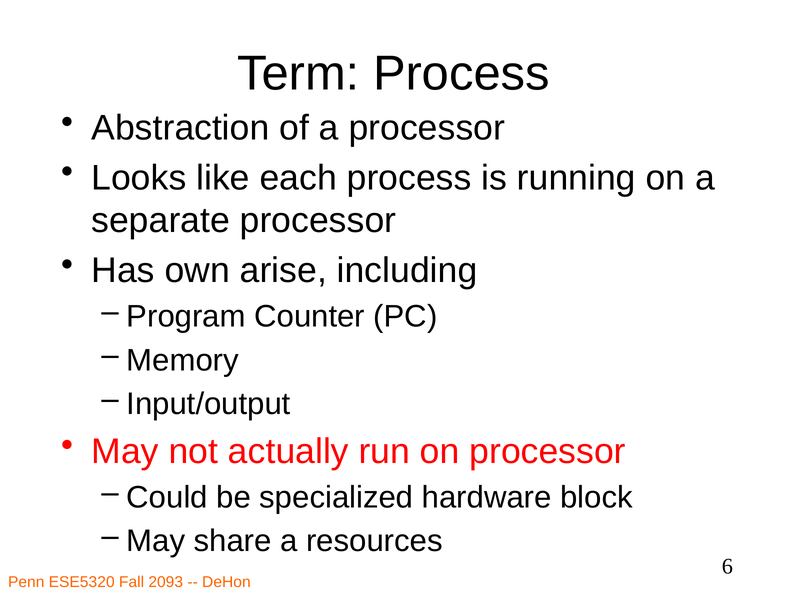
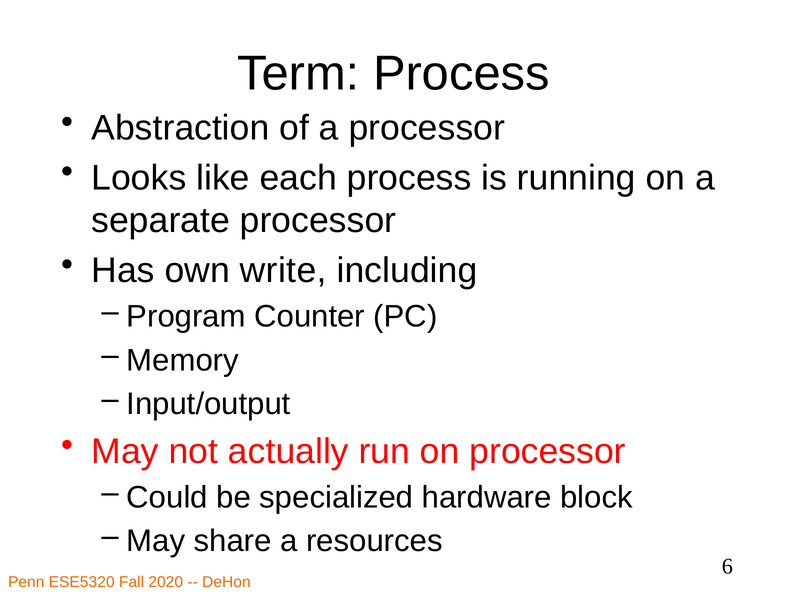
arise: arise -> write
2093: 2093 -> 2020
